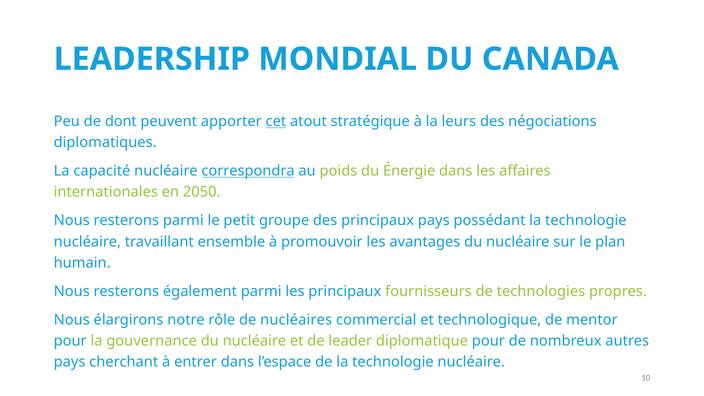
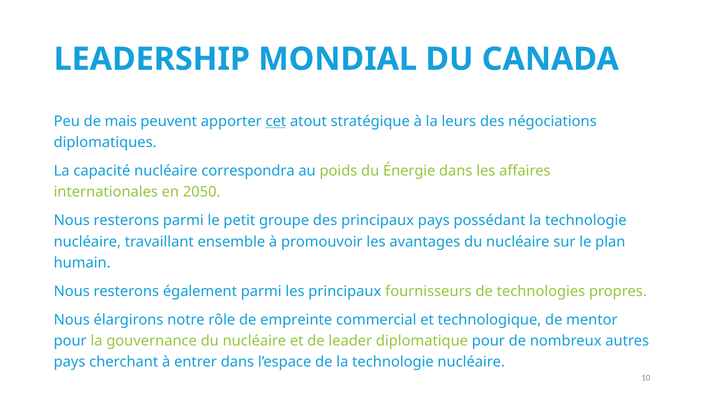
dont: dont -> mais
correspondra underline: present -> none
nucléaires: nucléaires -> empreinte
